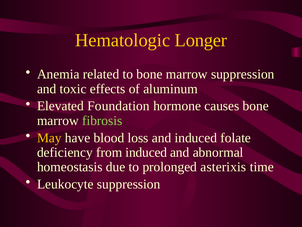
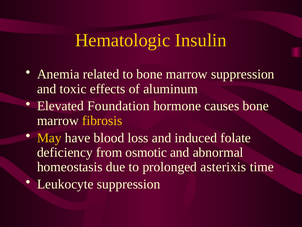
Longer: Longer -> Insulin
fibrosis colour: light green -> yellow
from induced: induced -> osmotic
